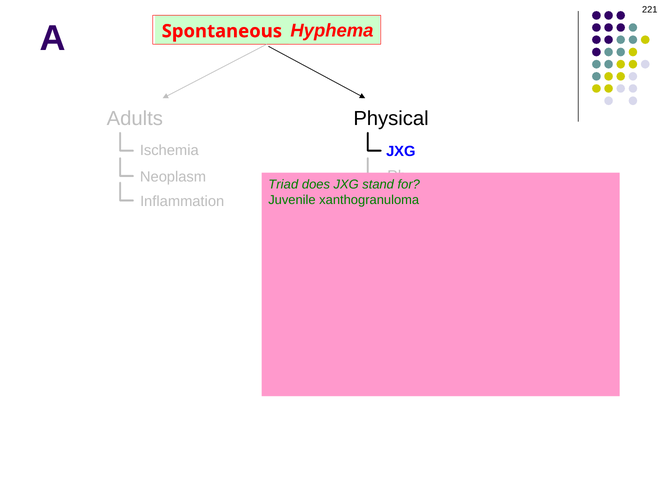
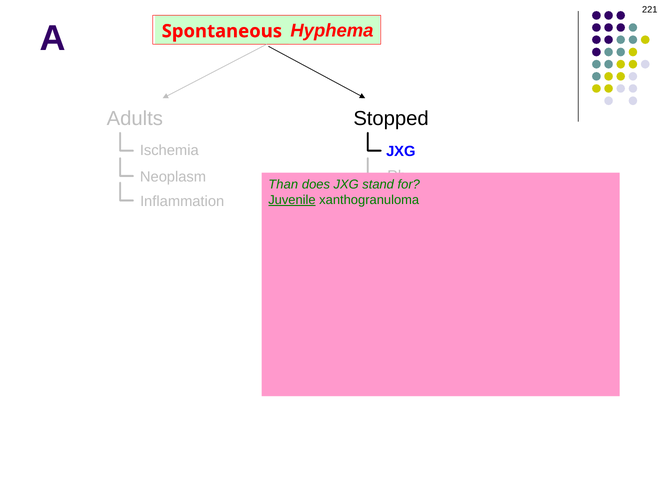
Physical: Physical -> Stopped
Triad: Triad -> Than
Juvenile underline: none -> present
